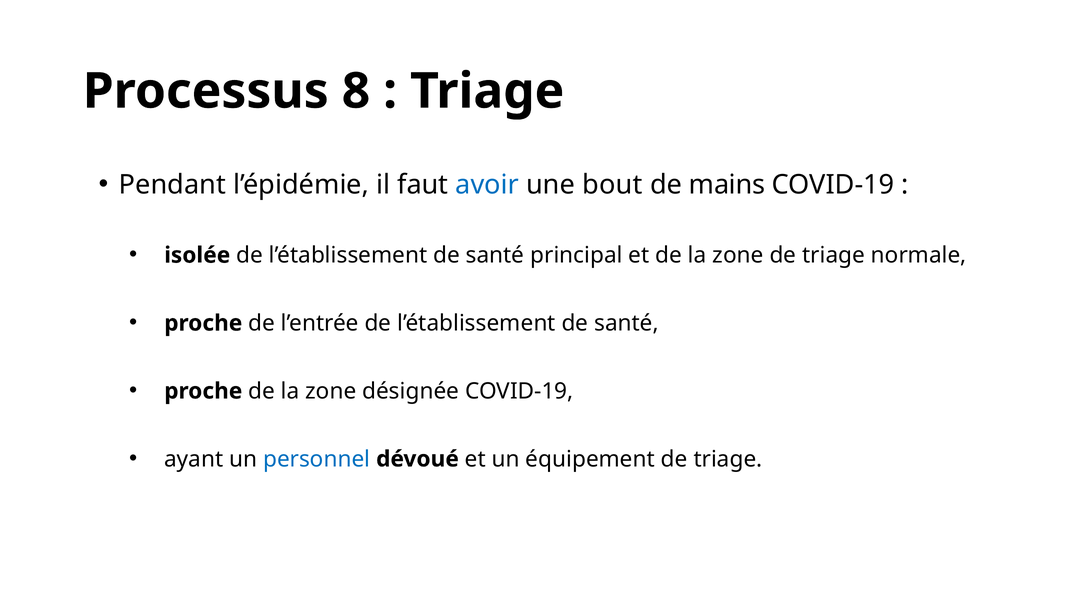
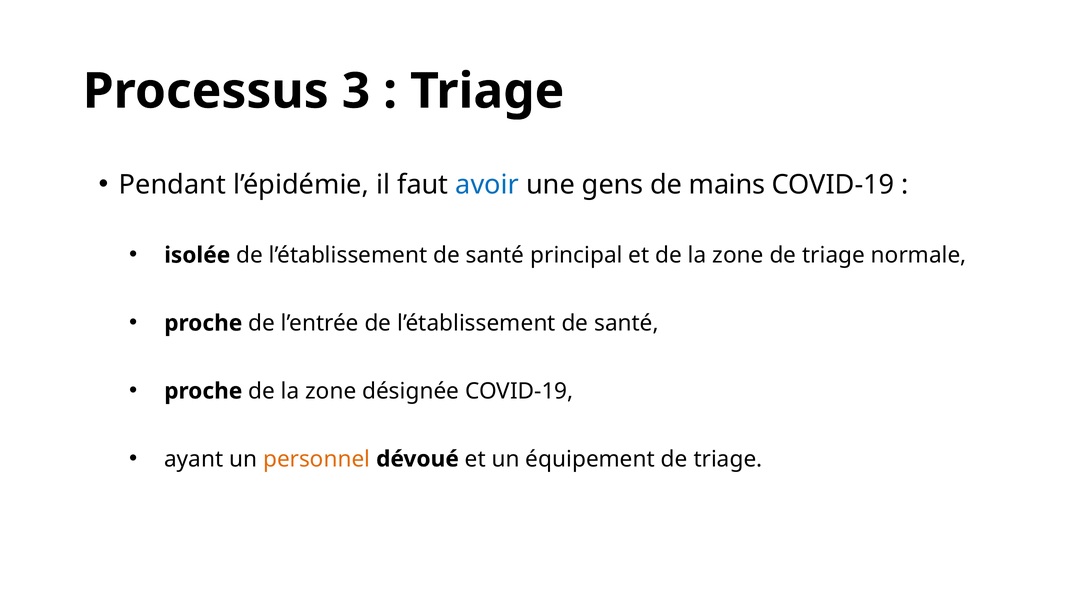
8: 8 -> 3
bout: bout -> gens
personnel colour: blue -> orange
